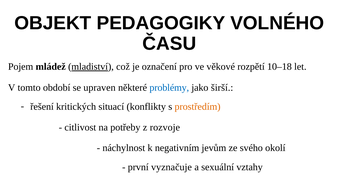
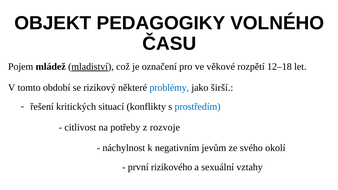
10–18: 10–18 -> 12–18
upraven: upraven -> rizikový
prostředím colour: orange -> blue
vyznačuje: vyznačuje -> rizikového
